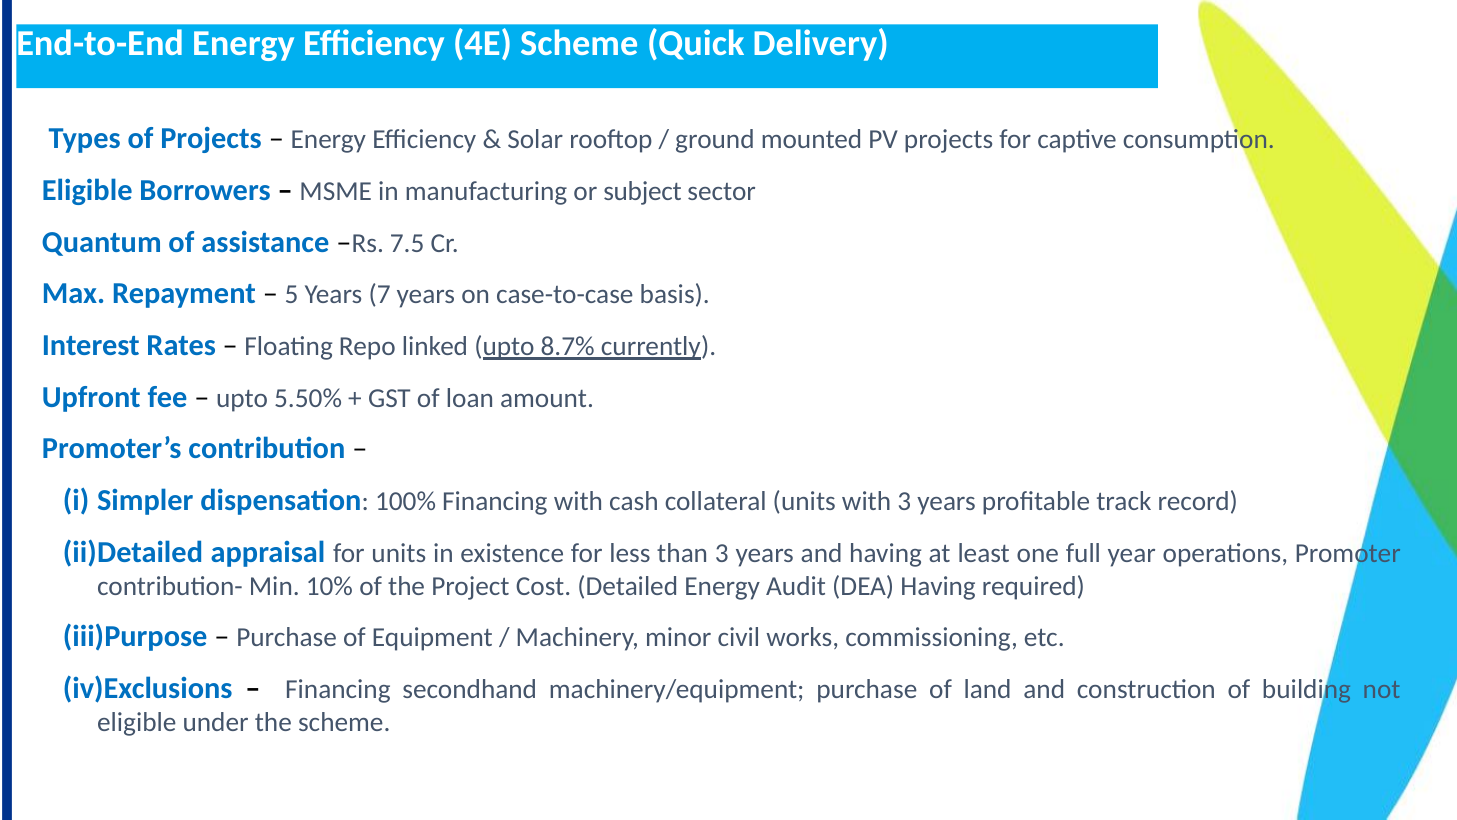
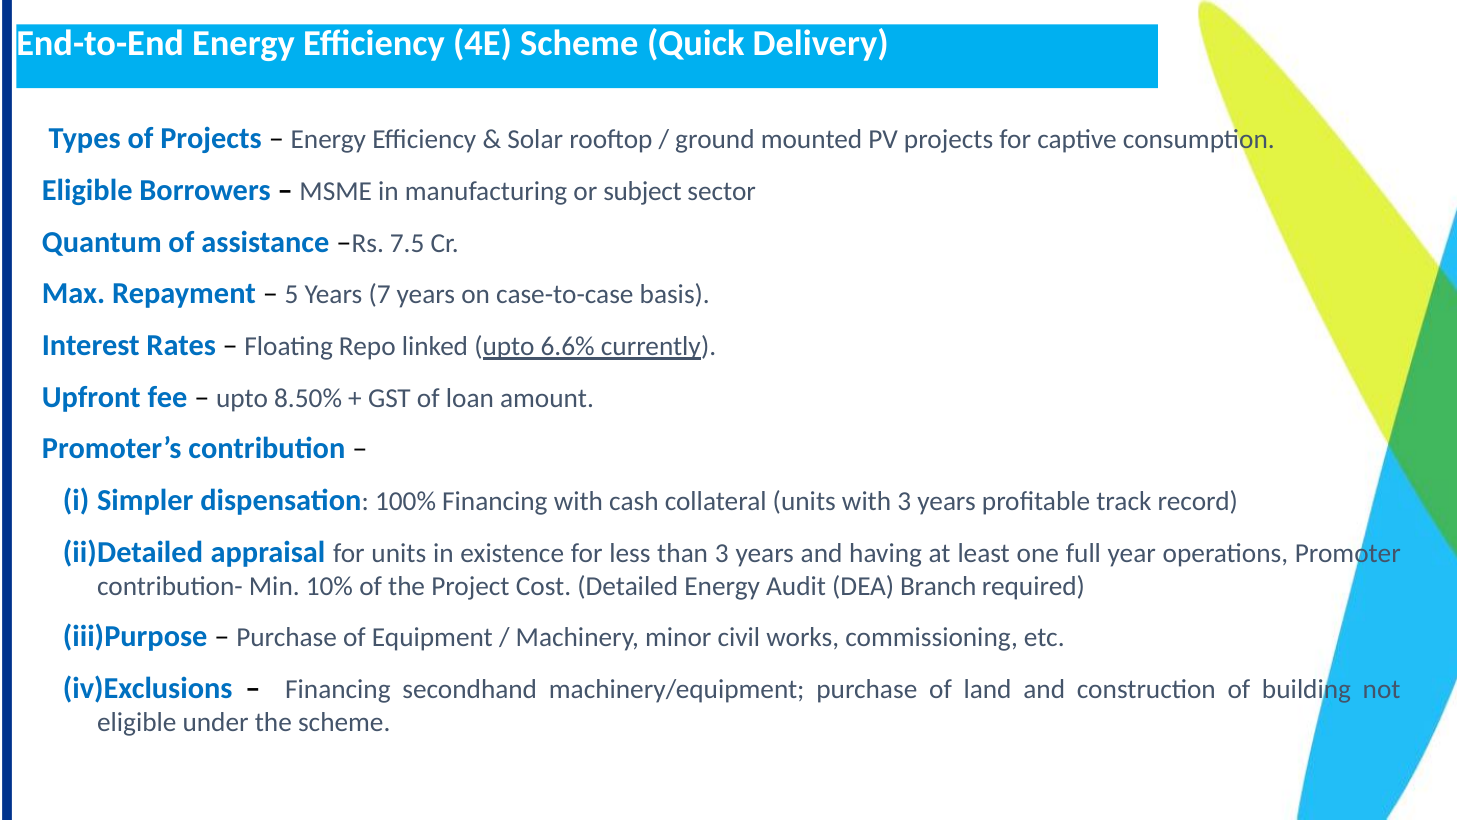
8.7%: 8.7% -> 6.6%
5.50%: 5.50% -> 8.50%
DEA Having: Having -> Branch
